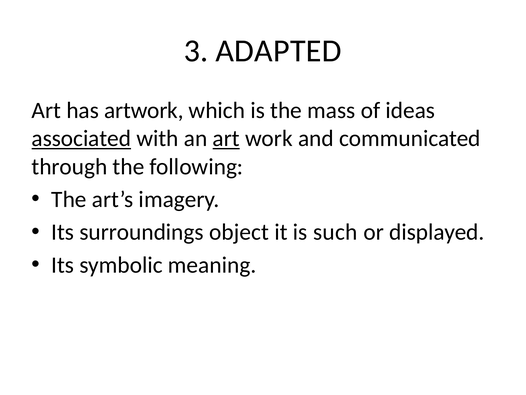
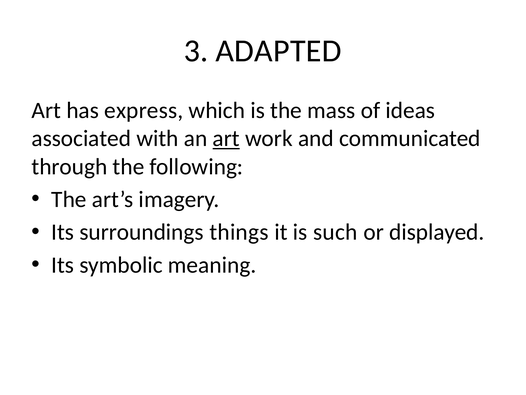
artwork: artwork -> express
associated underline: present -> none
object: object -> things
